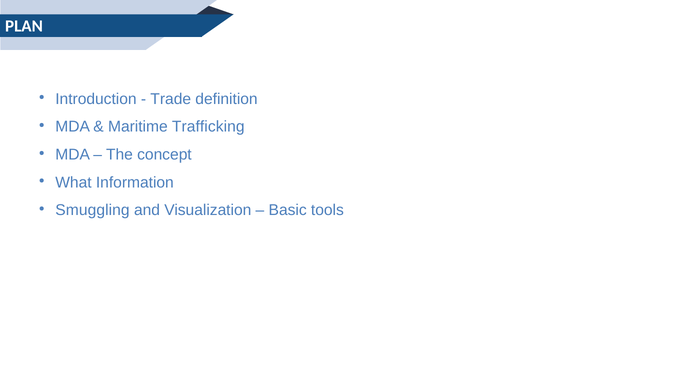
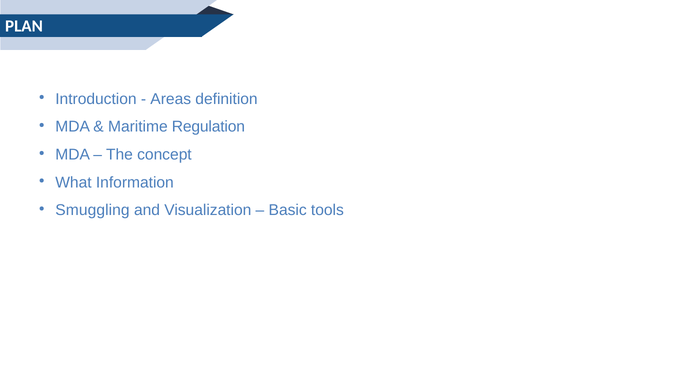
Trade: Trade -> Areas
Trafficking: Trafficking -> Regulation
